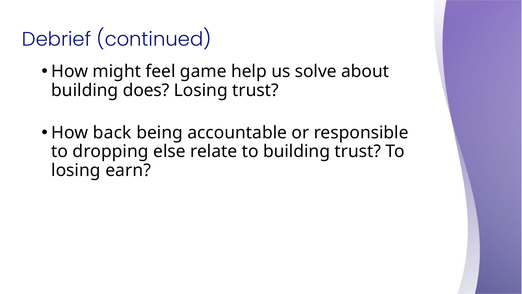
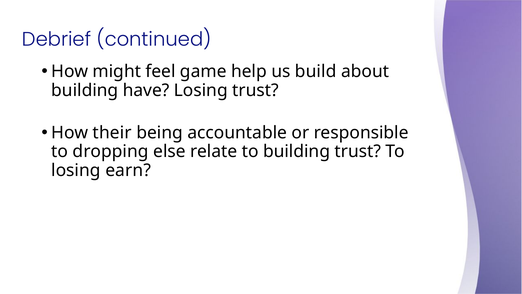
solve: solve -> build
does: does -> have
back: back -> their
